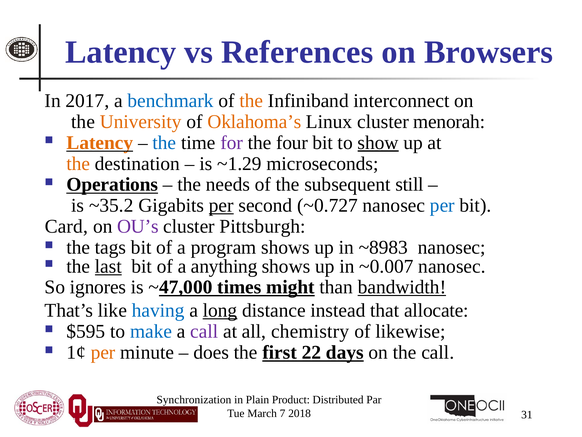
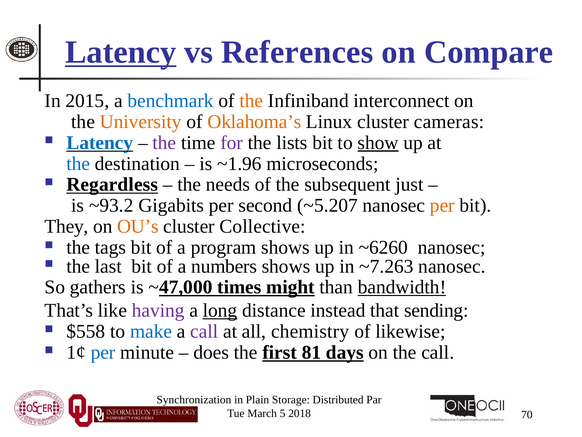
Latency at (121, 52) underline: none -> present
Browsers: Browsers -> Compare
2017: 2017 -> 2015
menorah: menorah -> cameras
Latency at (100, 142) colour: orange -> blue
the at (164, 142) colour: blue -> purple
four: four -> lists
the at (78, 163) colour: orange -> blue
~1.29: ~1.29 -> ~1.96
Operations: Operations -> Regardless
still: still -> just
~35.2: ~35.2 -> ~93.2
per at (221, 205) underline: present -> none
~0.727: ~0.727 -> ~5.207
per at (442, 205) colour: blue -> orange
Card: Card -> They
OU’s colour: purple -> orange
Pittsburgh: Pittsburgh -> Collective
~8983: ~8983 -> ~6260
last underline: present -> none
anything: anything -> numbers
~0.007: ~0.007 -> ~7.263
ignores: ignores -> gathers
having colour: blue -> purple
allocate: allocate -> sending
$595: $595 -> $558
per at (103, 352) colour: orange -> blue
22: 22 -> 81
Product: Product -> Storage
7: 7 -> 5
31: 31 -> 70
